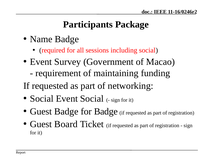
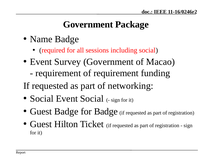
Participants at (88, 25): Participants -> Government
of maintaining: maintaining -> requirement
Board: Board -> Hilton
